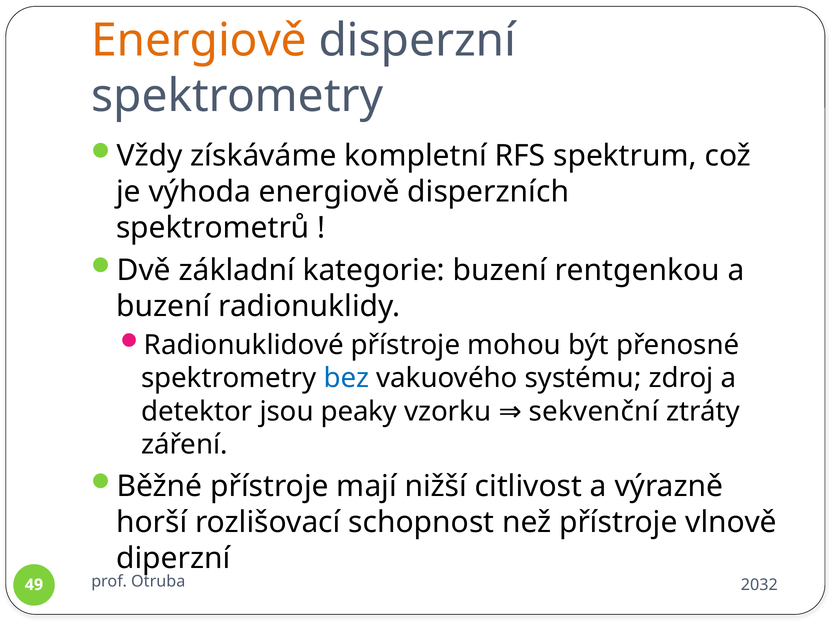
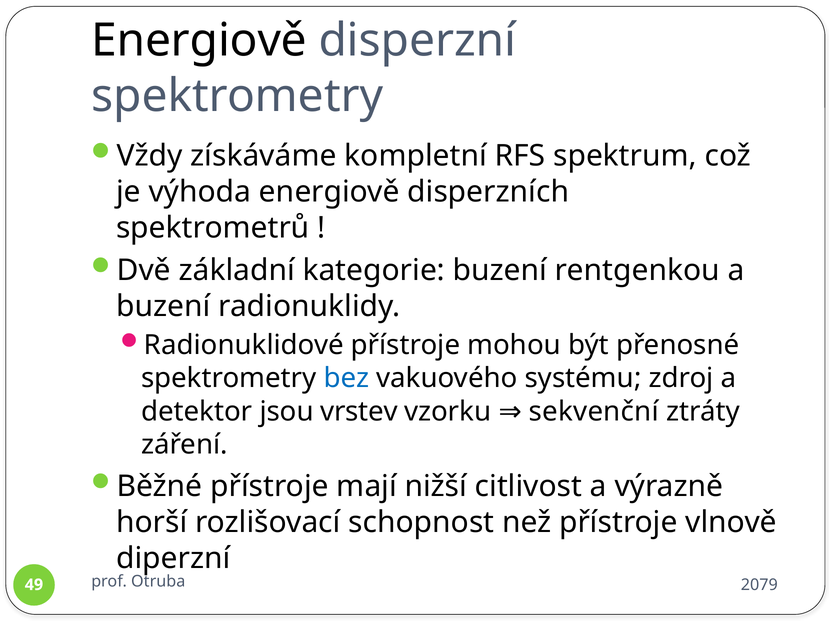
Energiově at (199, 41) colour: orange -> black
peaky: peaky -> vrstev
2032: 2032 -> 2079
